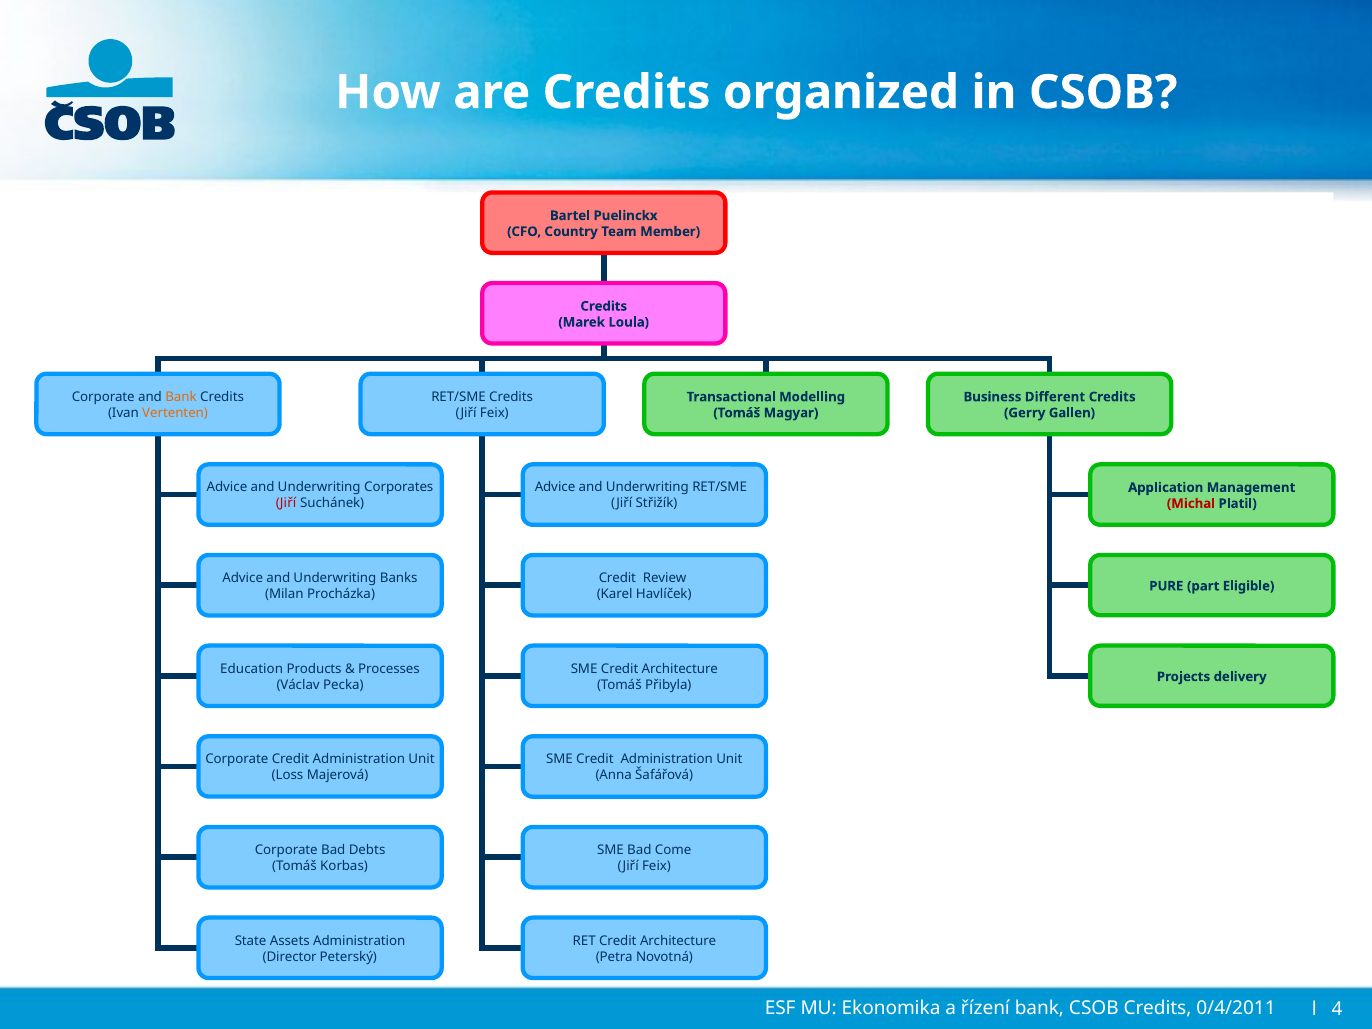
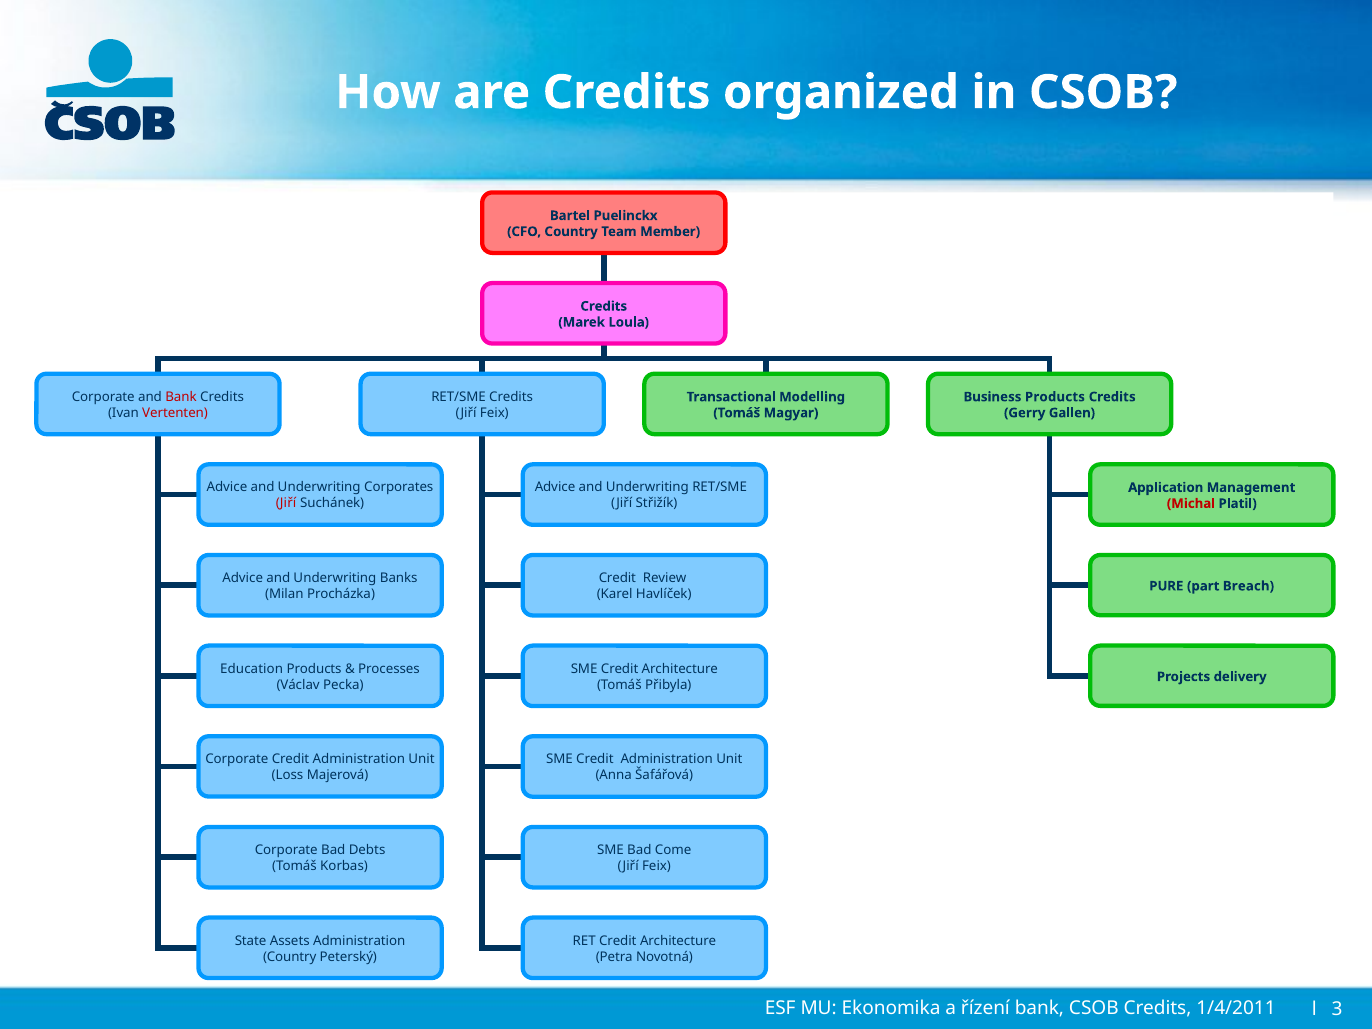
Bank at (181, 397) colour: orange -> red
Business Different: Different -> Products
Vertenten colour: orange -> red
Eligible: Eligible -> Breach
Director at (290, 957): Director -> Country
0/4/2011: 0/4/2011 -> 1/4/2011
4: 4 -> 3
